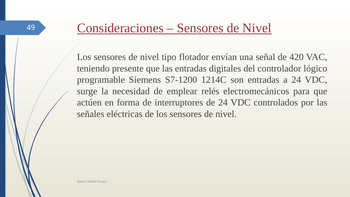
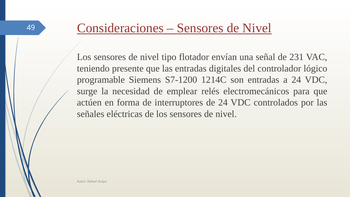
420: 420 -> 231
